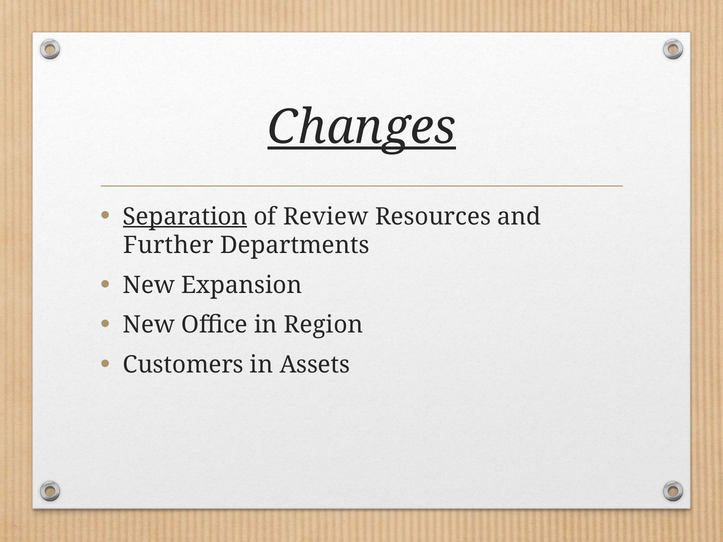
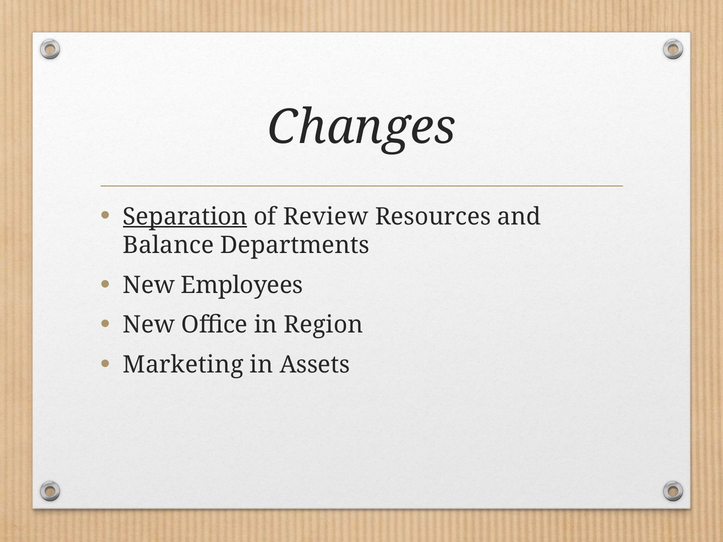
Changes underline: present -> none
Further: Further -> Balance
Expansion: Expansion -> Employees
Customers: Customers -> Marketing
